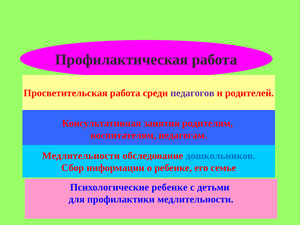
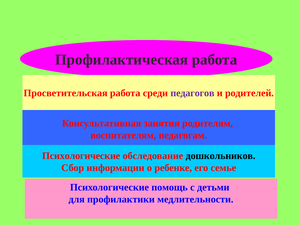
Медлительности at (81, 156): Медлительности -> Психологические
дошкольников colour: blue -> black
Психологические ребенке: ребенке -> помощь
